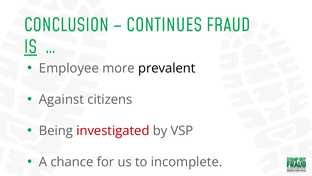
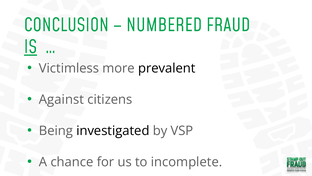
CONTINUES: CONTINUES -> NUMBERED
Employee: Employee -> Victimless
investigated colour: red -> black
